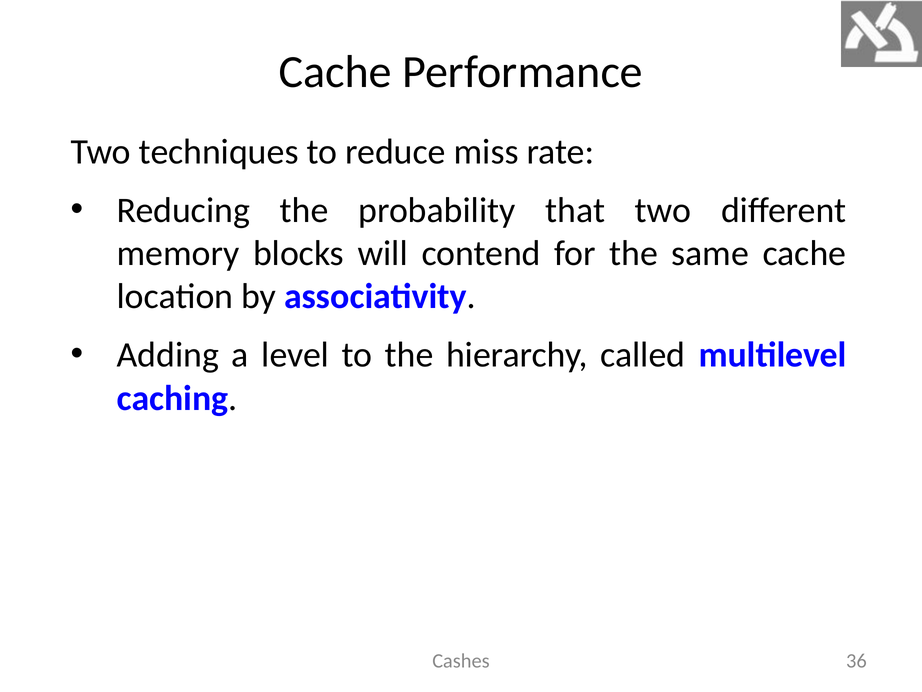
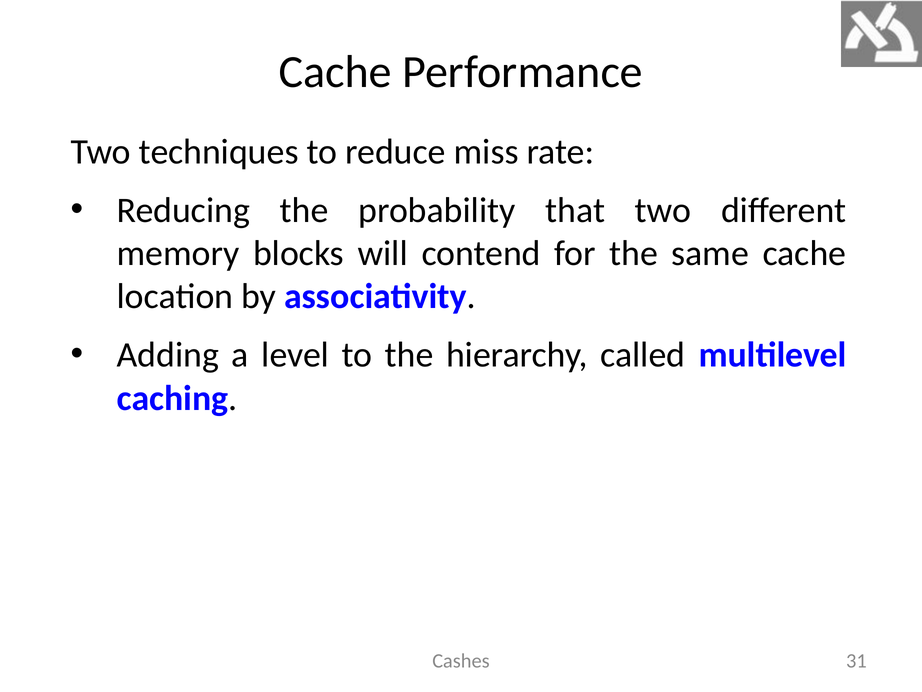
36: 36 -> 31
